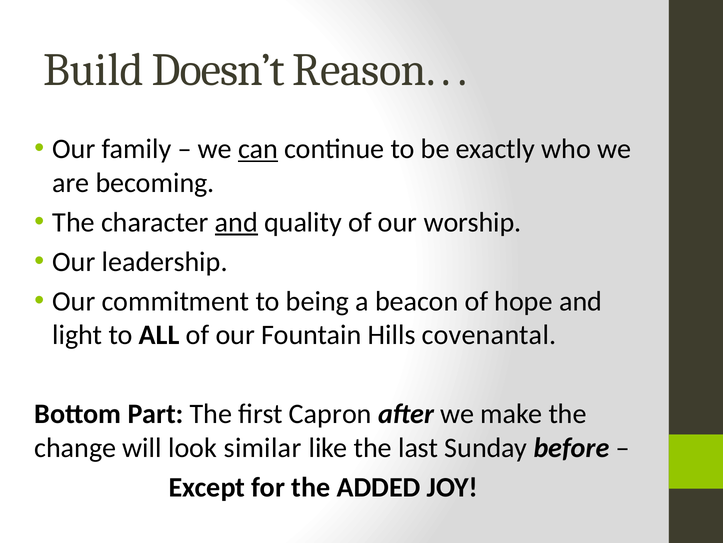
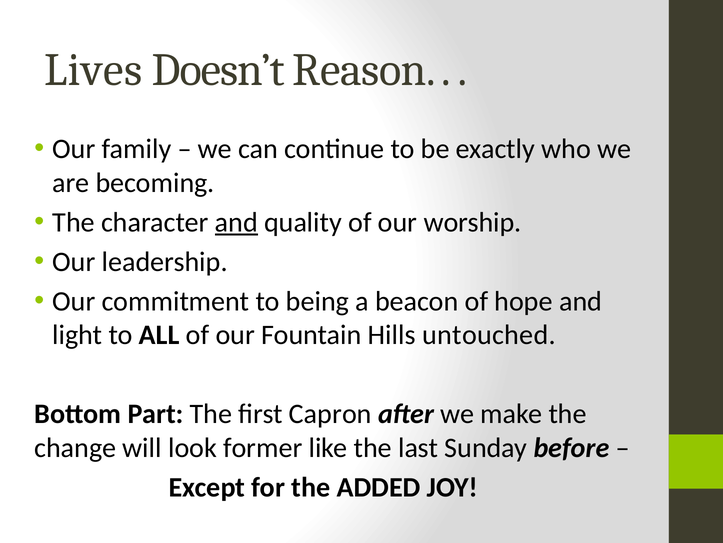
Build: Build -> Lives
can underline: present -> none
covenantal: covenantal -> untouched
similar: similar -> former
